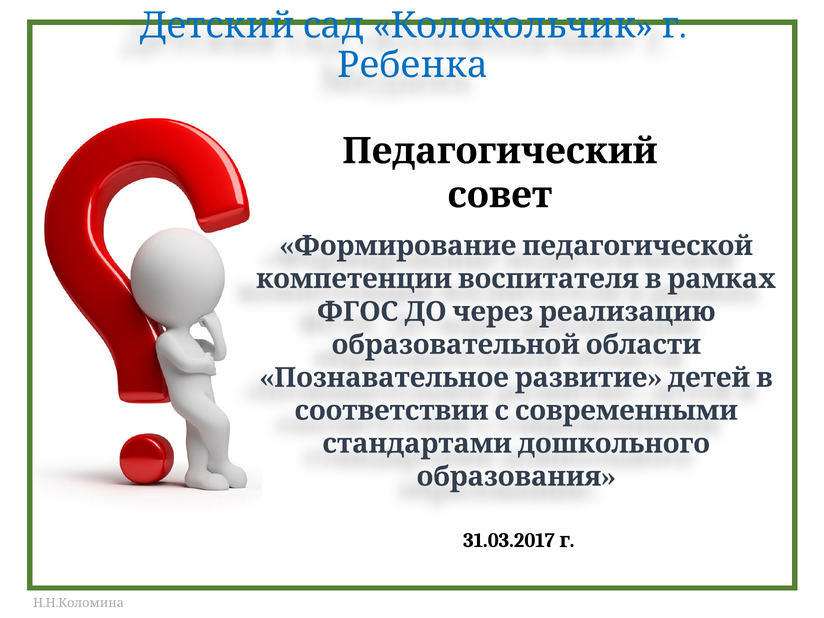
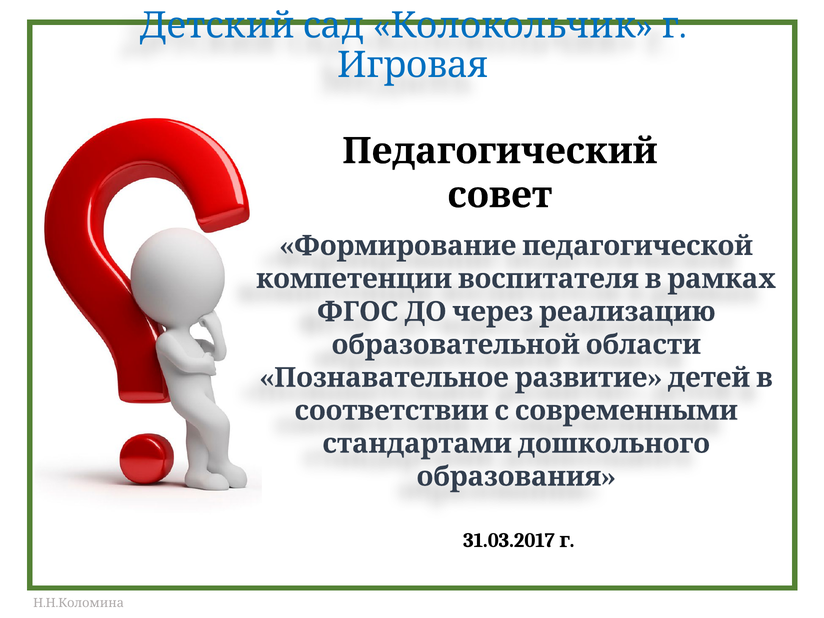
Ребенка: Ребенка -> Игровая
